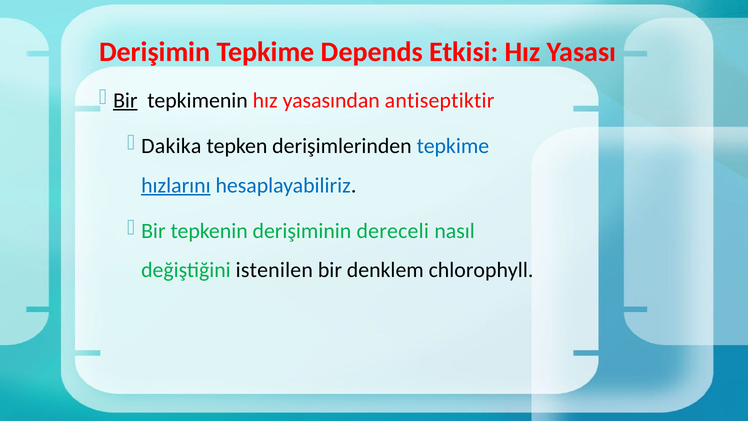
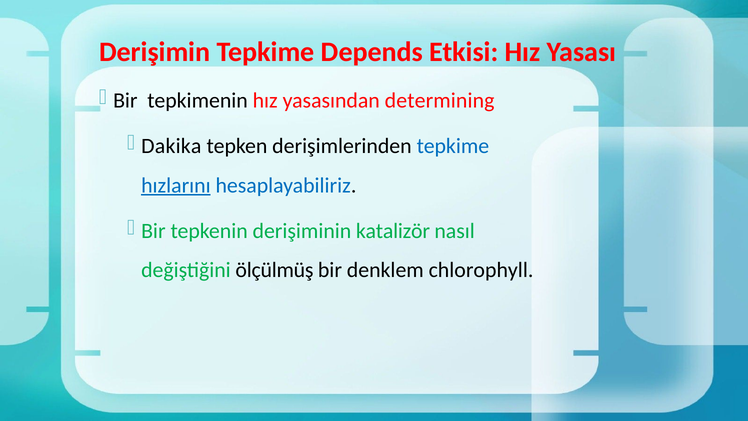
Bir at (125, 100) underline: present -> none
antiseptiktir: antiseptiktir -> determining
dereceli: dereceli -> katalizör
istenilen: istenilen -> ölçülmüş
